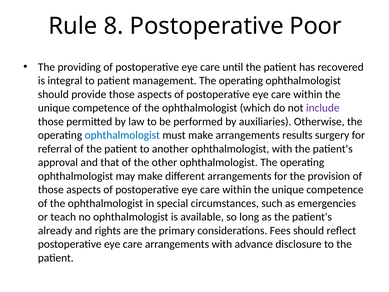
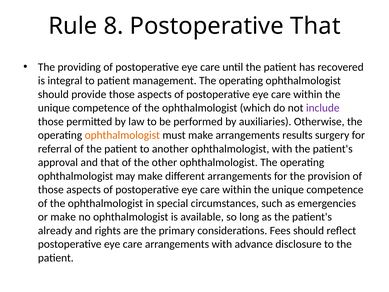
Postoperative Poor: Poor -> That
ophthalmologist at (122, 135) colour: blue -> orange
or teach: teach -> make
